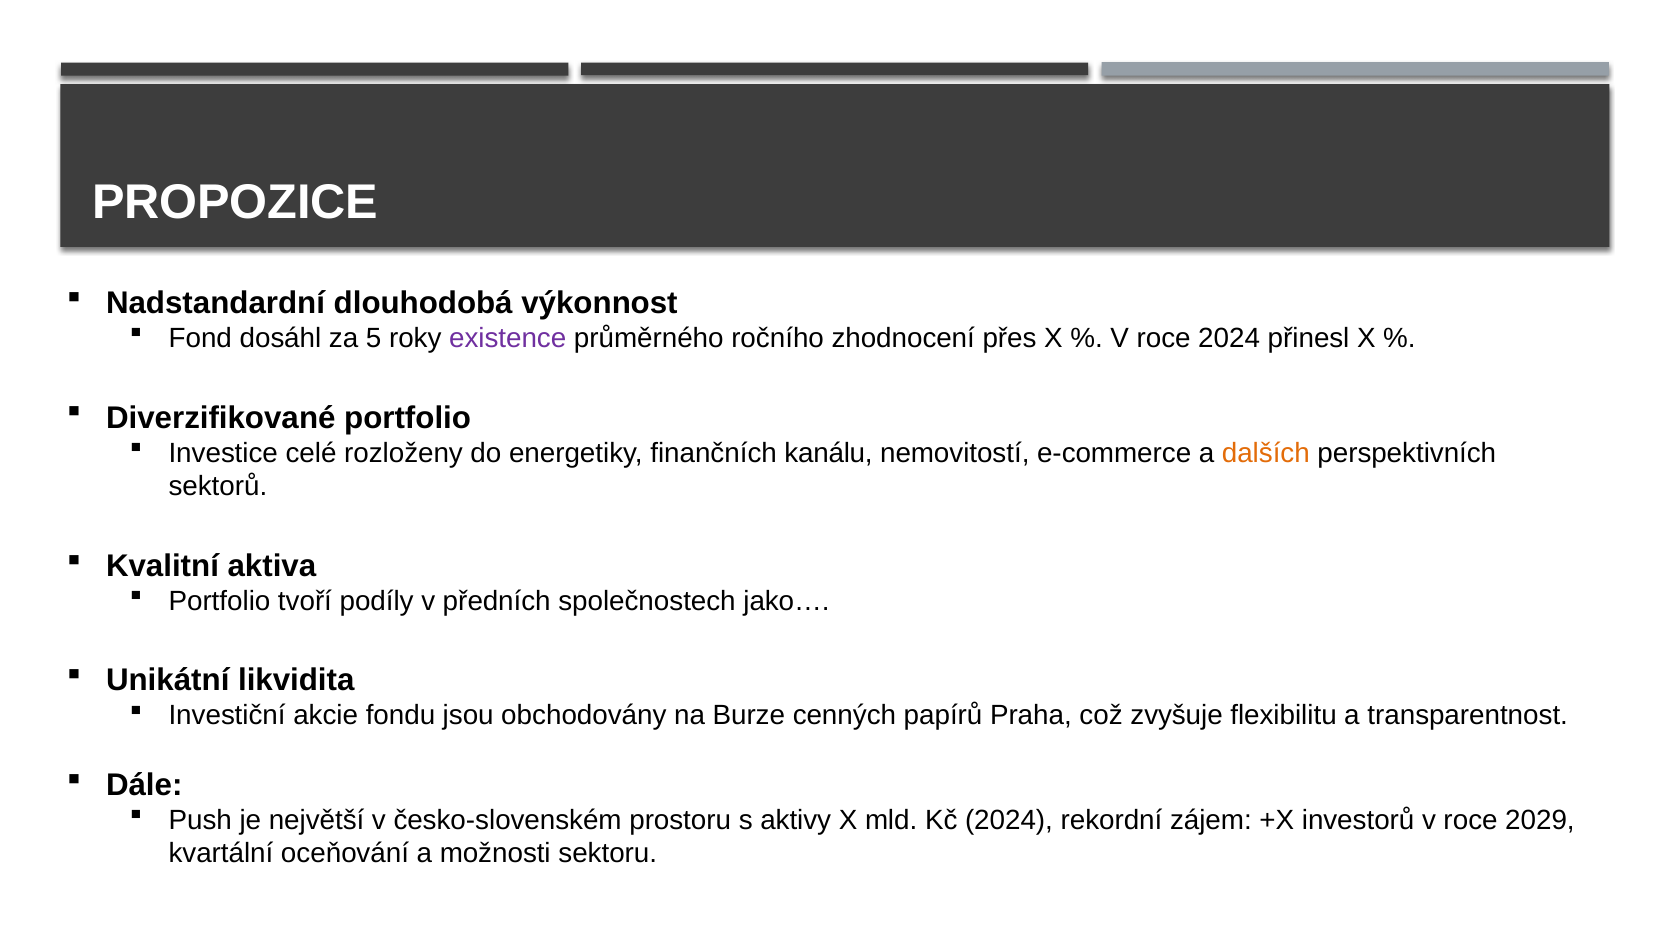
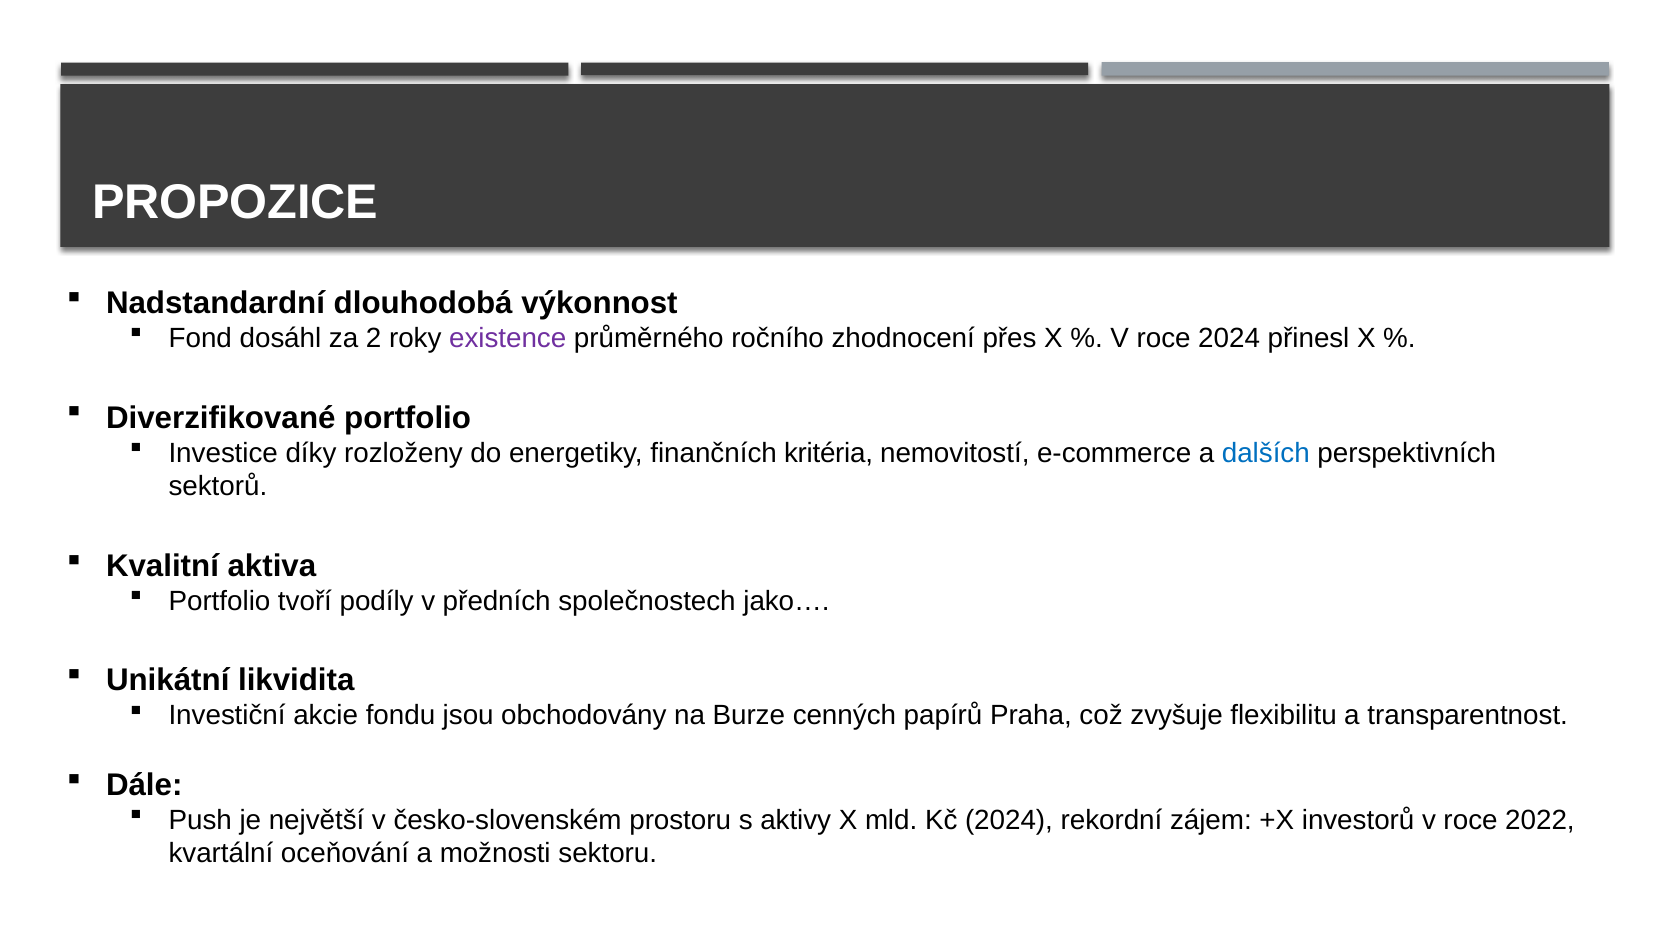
5: 5 -> 2
celé: celé -> díky
kanálu: kanálu -> kritéria
dalších colour: orange -> blue
2029: 2029 -> 2022
